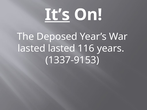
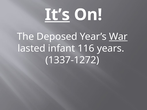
War underline: none -> present
lasted lasted: lasted -> infant
1337-9153: 1337-9153 -> 1337-1272
